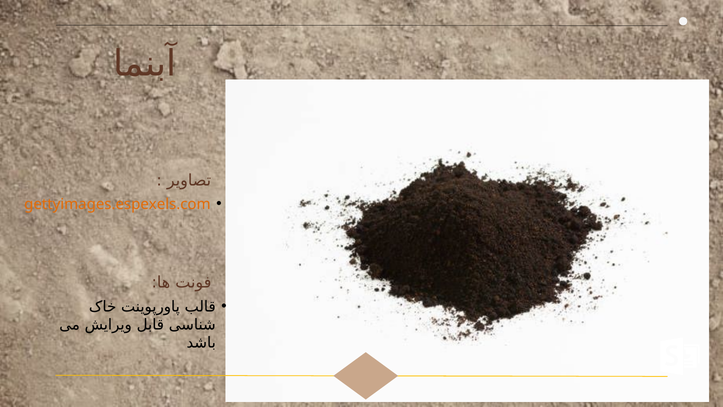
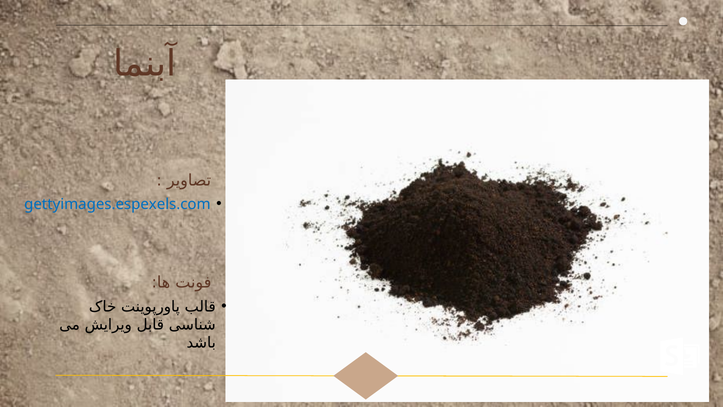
gettyimages.espexels.com colour: orange -> blue
